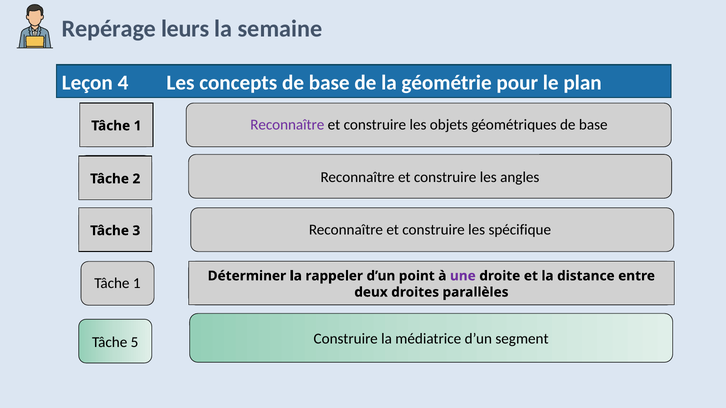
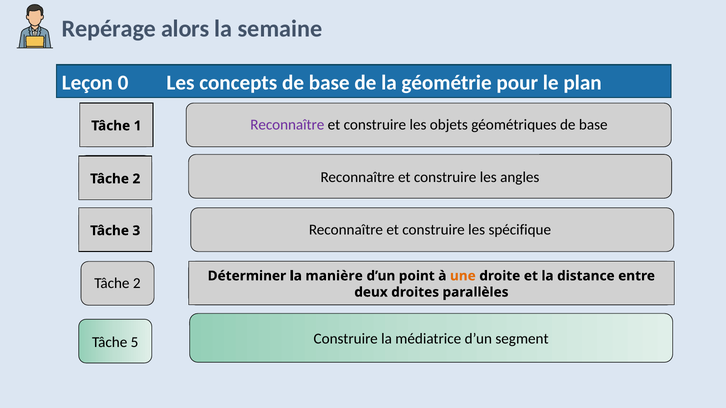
leurs: leurs -> alors
4: 4 -> 0
1 at (137, 283): 1 -> 2
rappeler: rappeler -> manière
une colour: purple -> orange
